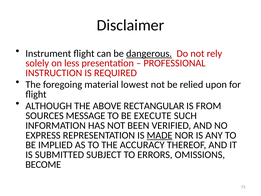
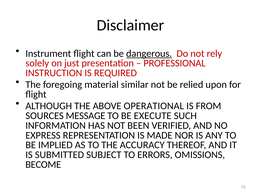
less: less -> just
lowest: lowest -> similar
RECTANGULAR: RECTANGULAR -> OPERATIONAL
MADE underline: present -> none
